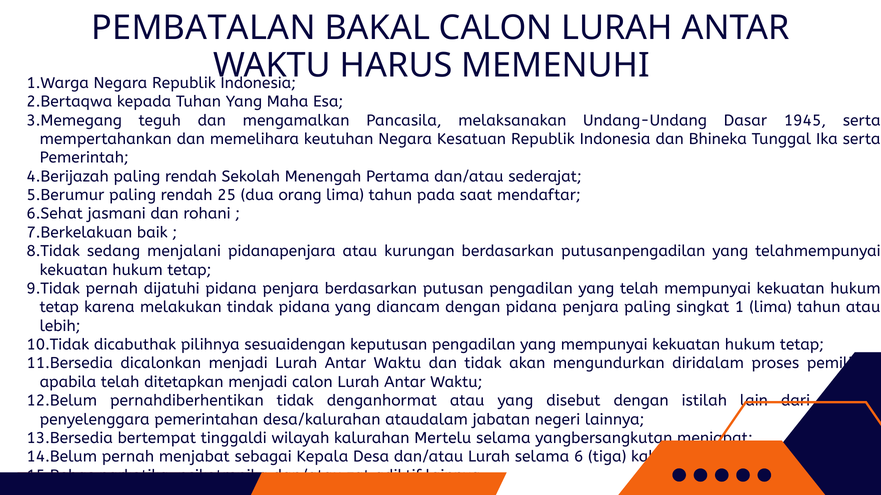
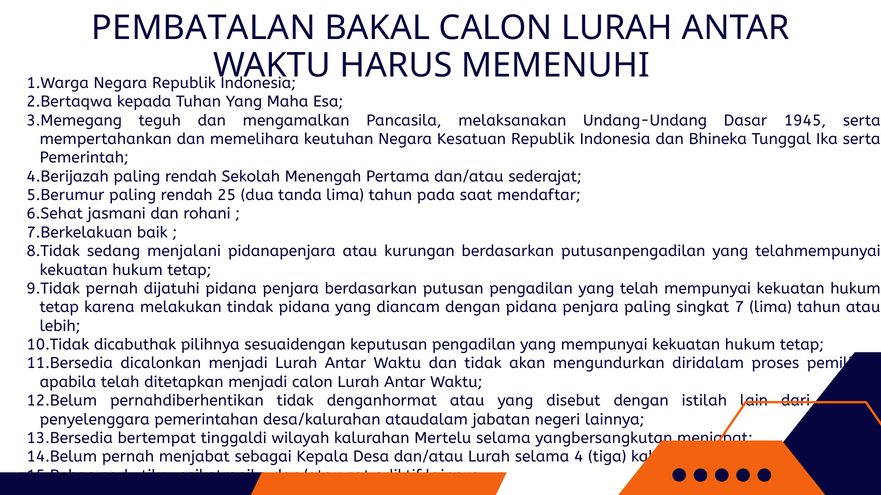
orang: orang -> tanda
1: 1 -> 7
6: 6 -> 4
